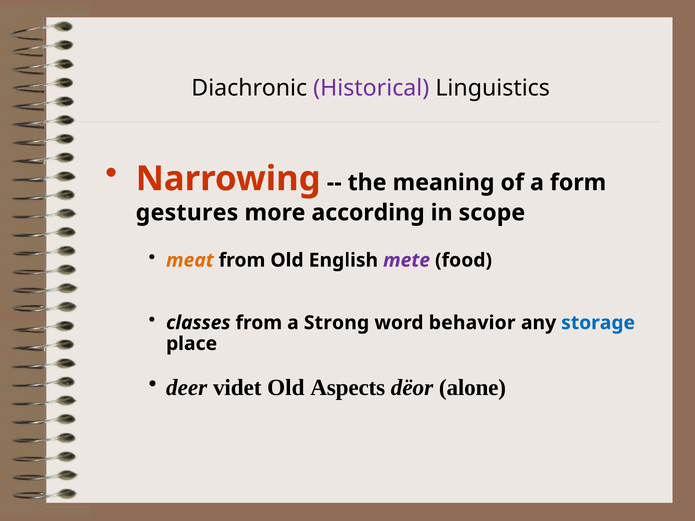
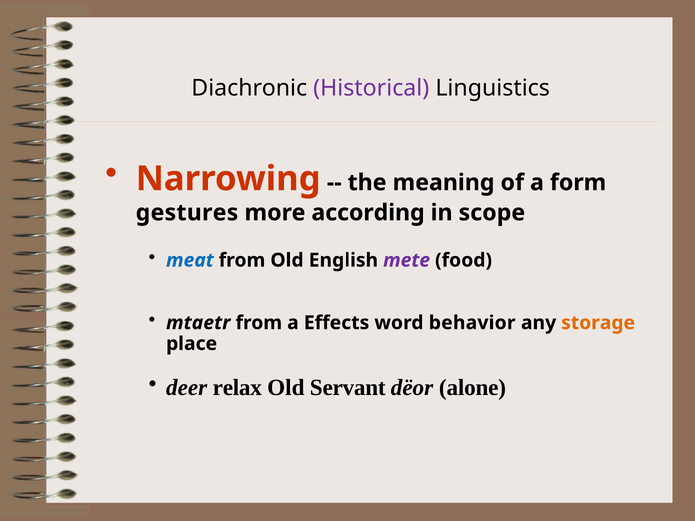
meat colour: orange -> blue
classes: classes -> mtaetr
Strong: Strong -> Effects
storage colour: blue -> orange
videt: videt -> relax
Aspects: Aspects -> Servant
